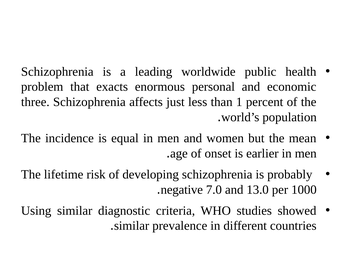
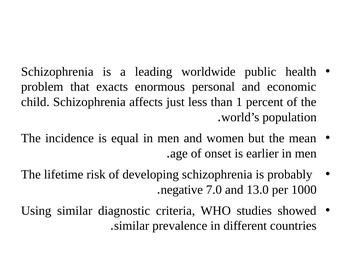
three: three -> child
